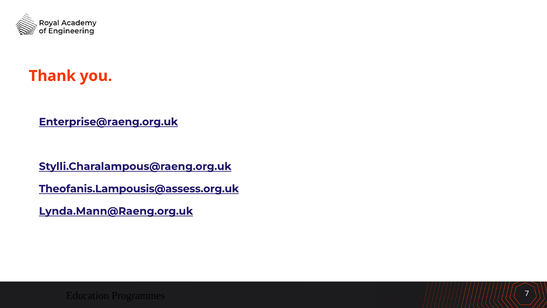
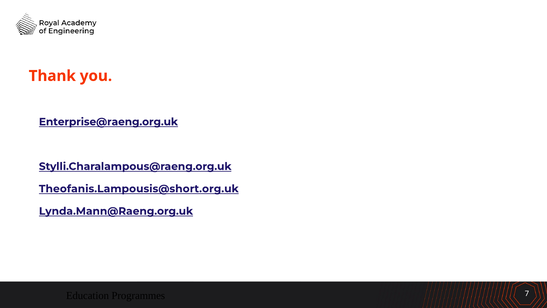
Theofanis.Lampousis@assess.org.uk: Theofanis.Lampousis@assess.org.uk -> Theofanis.Lampousis@short.org.uk
